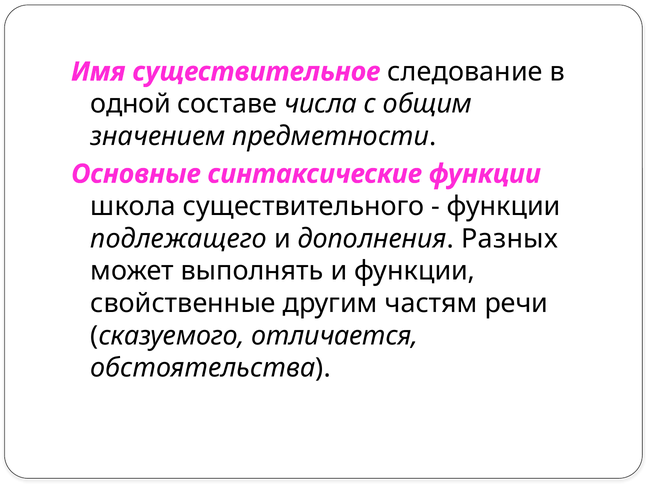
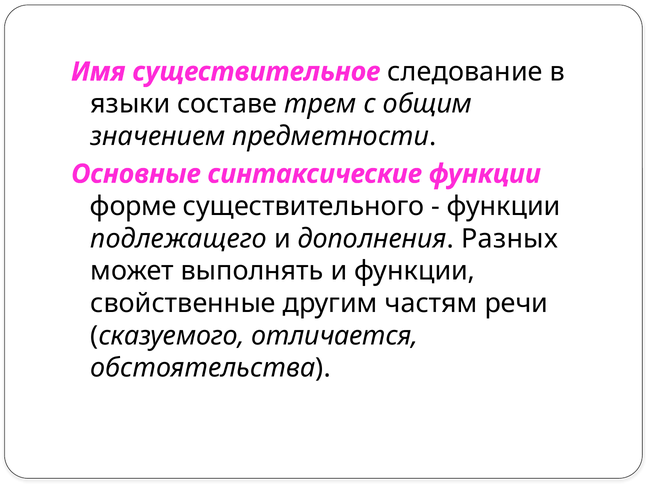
одной: одной -> языки
числа: числа -> трем
школа: школа -> форме
